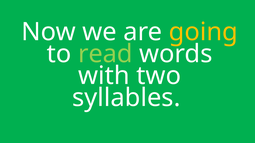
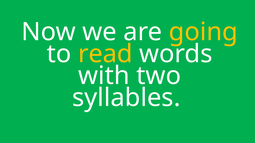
read colour: light green -> yellow
